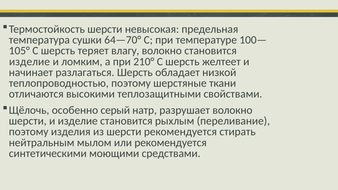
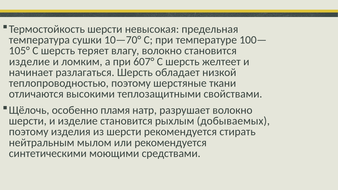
64—70°: 64—70° -> 10—70°
210°: 210° -> 607°
серый: серый -> пламя
переливание: переливание -> добываемых
